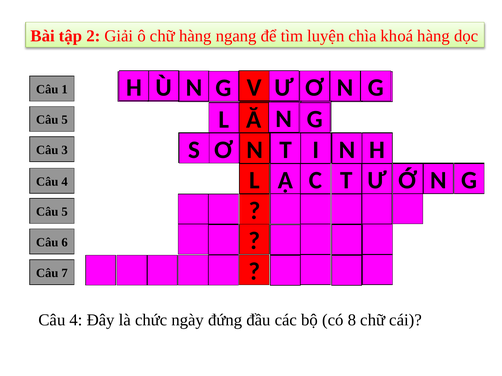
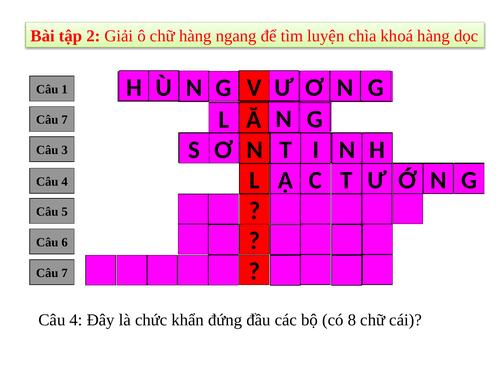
5 at (65, 120): 5 -> 7
ngày: ngày -> khẩn
